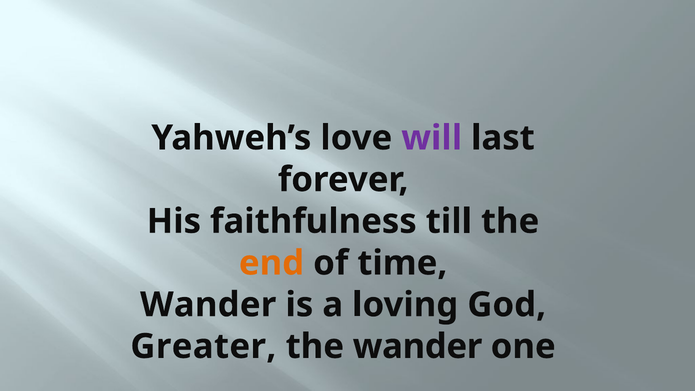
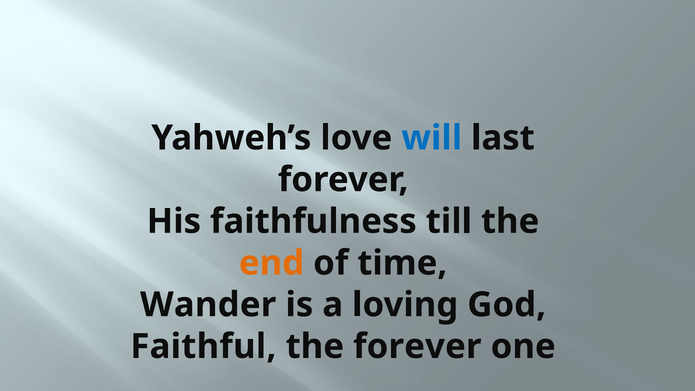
will colour: purple -> blue
Greater: Greater -> Faithful
the wander: wander -> forever
